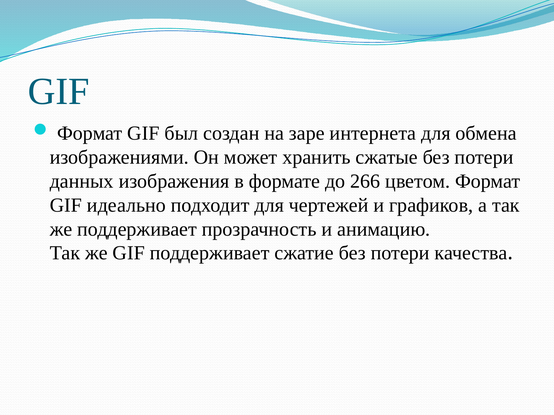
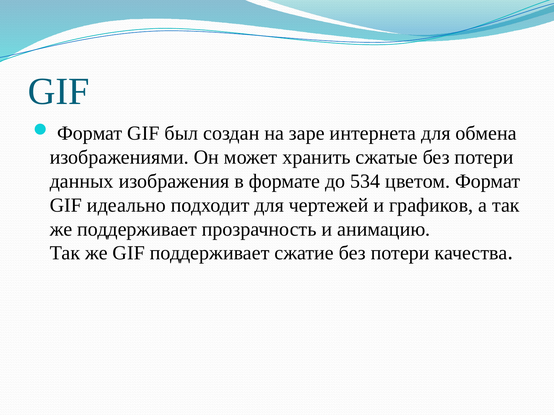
266: 266 -> 534
